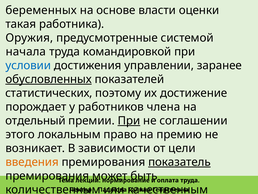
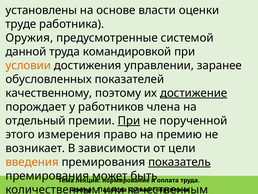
беременных: беременных -> установлены
такая: такая -> труде
начала: начала -> данной
условии colour: blue -> orange
обусловленных underline: present -> none
статистических: статистических -> качественному
достижение underline: none -> present
соглашении: соглашении -> порученной
локальным: локальным -> измерения
